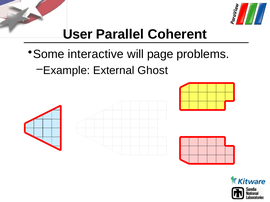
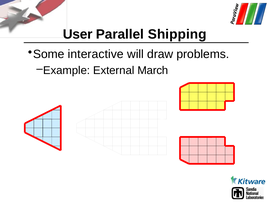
Coherent: Coherent -> Shipping
page: page -> draw
Ghost: Ghost -> March
